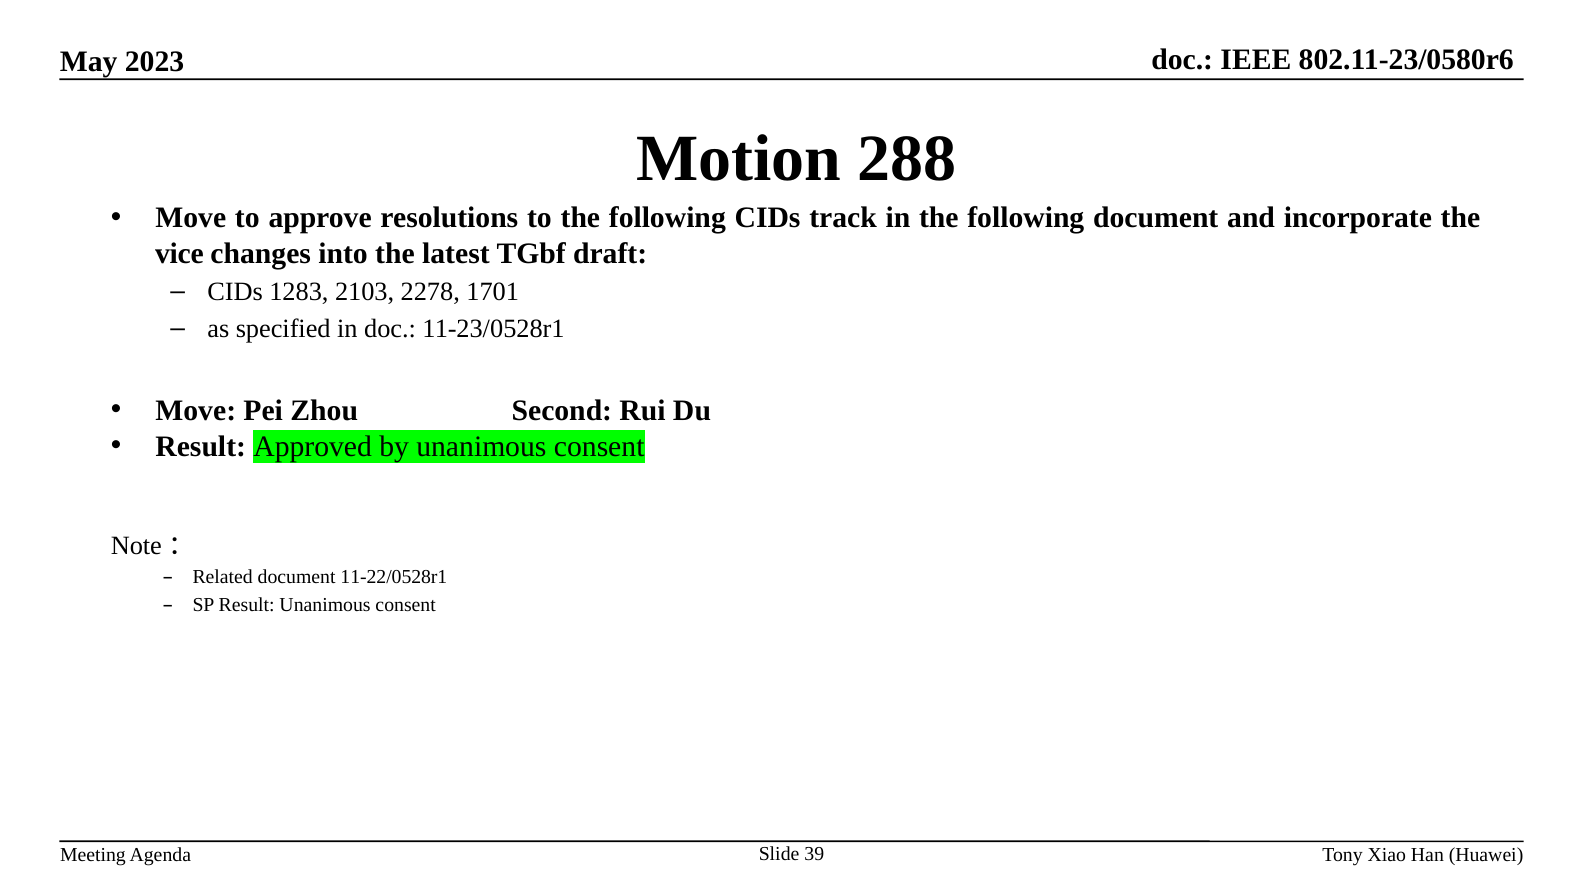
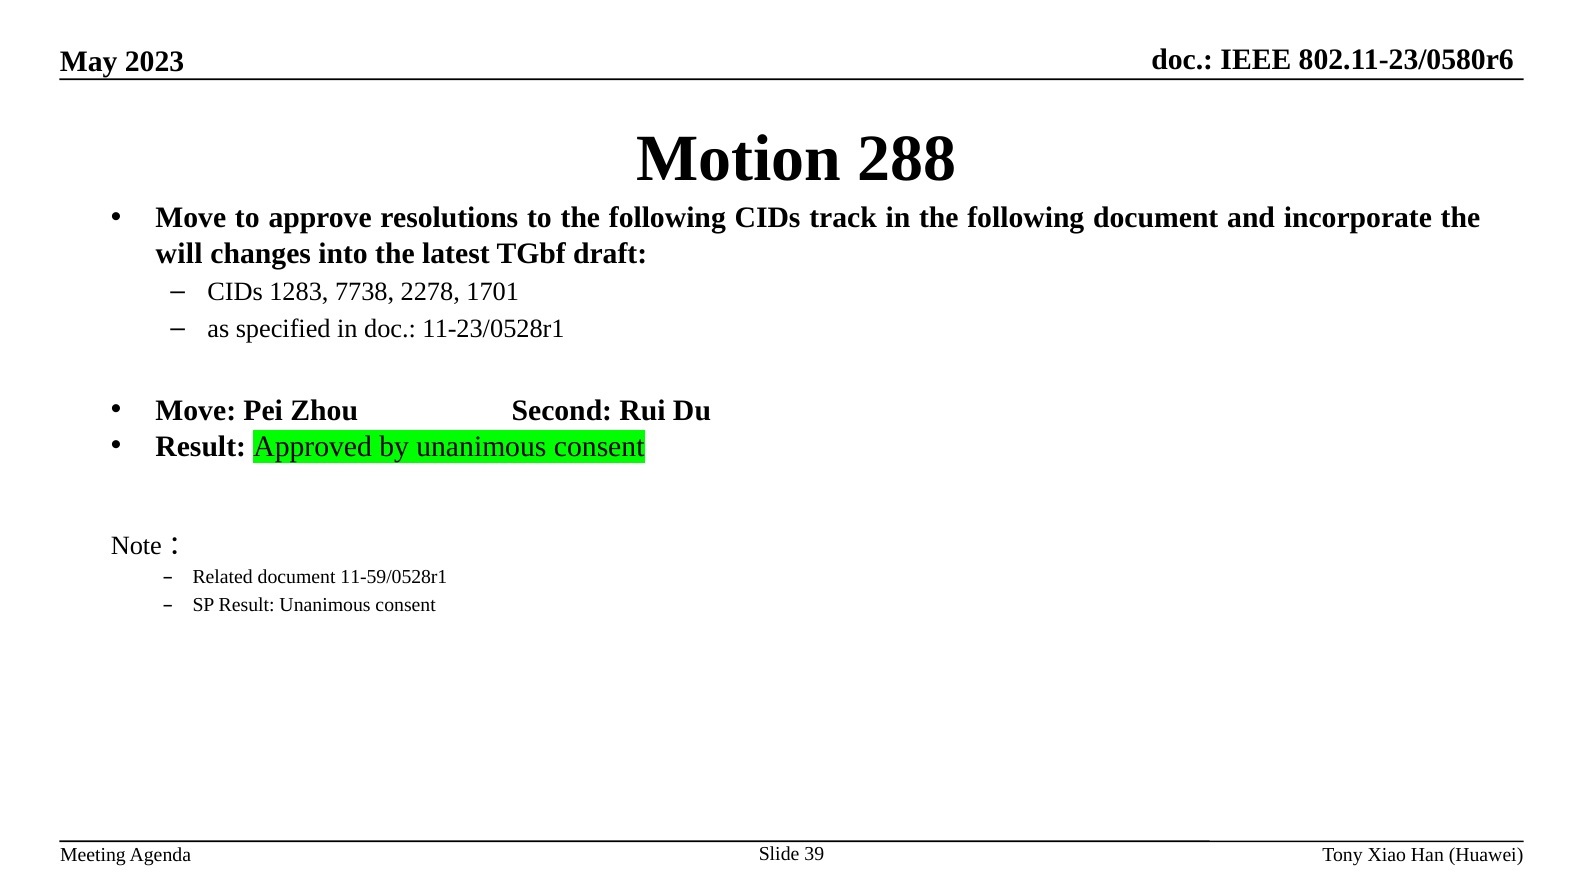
vice: vice -> will
2103: 2103 -> 7738
11-22/0528r1: 11-22/0528r1 -> 11-59/0528r1
